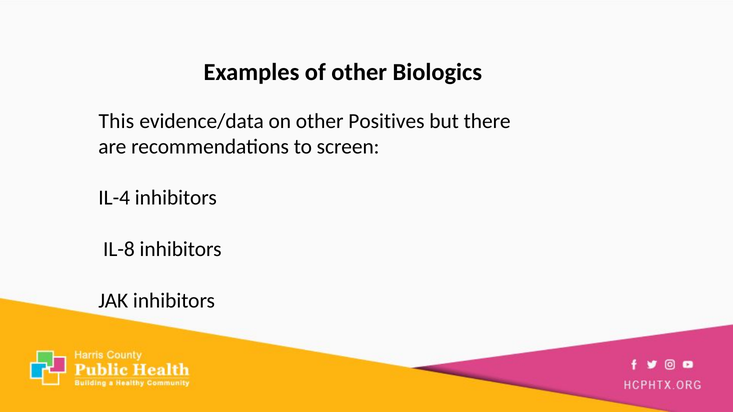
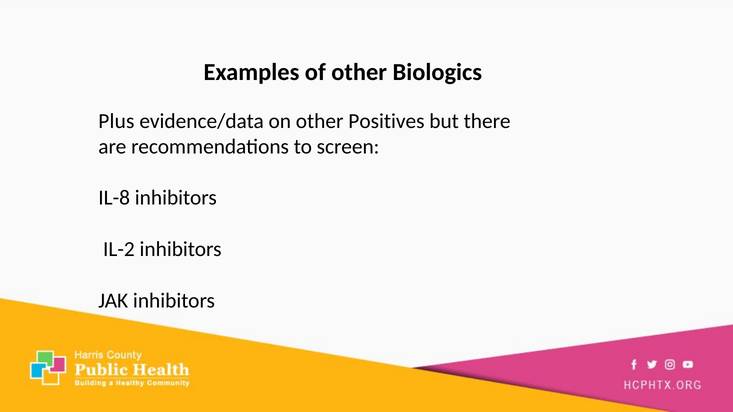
This: This -> Plus
IL-4: IL-4 -> IL-8
IL-8: IL-8 -> IL-2
